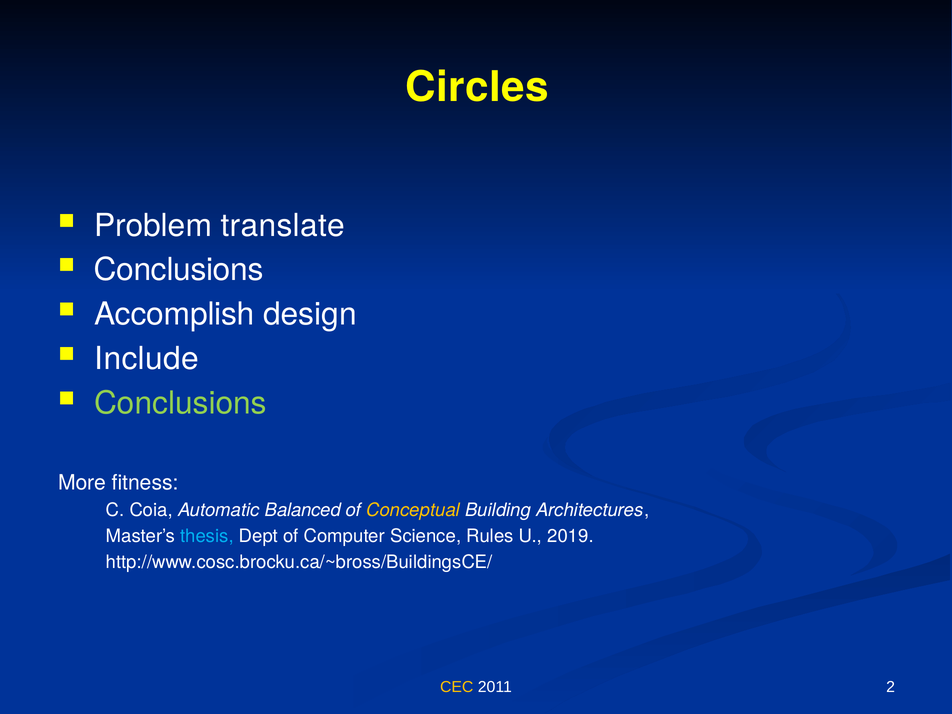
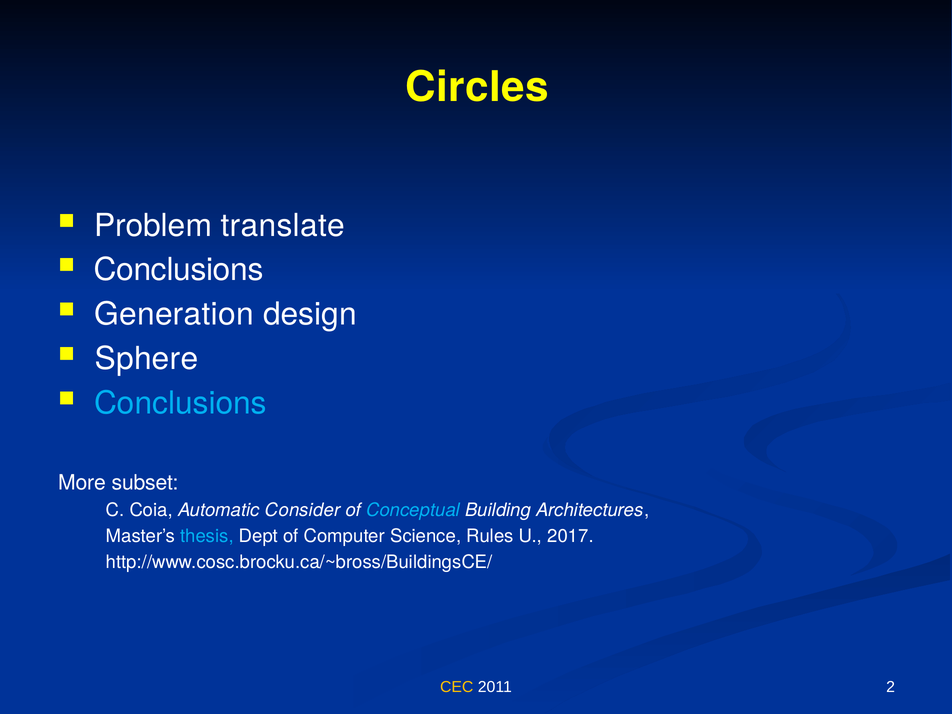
Accomplish: Accomplish -> Generation
Include: Include -> Sphere
Conclusions at (180, 403) colour: light green -> light blue
fitness: fitness -> subset
Balanced: Balanced -> Consider
Conceptual colour: yellow -> light blue
2019: 2019 -> 2017
